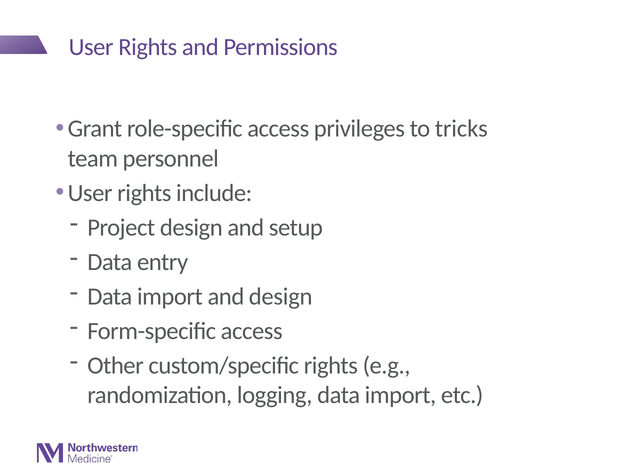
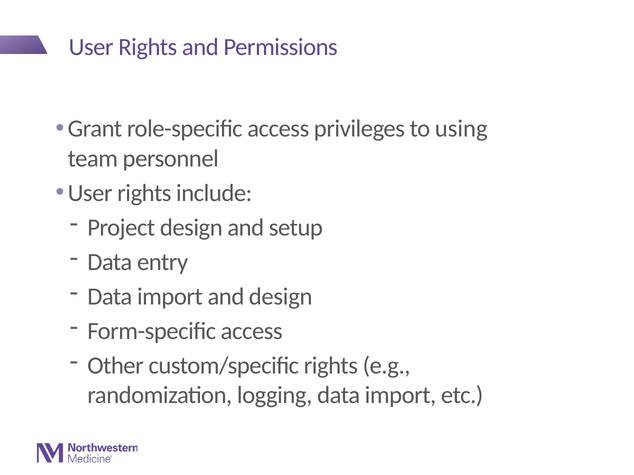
tricks: tricks -> using
